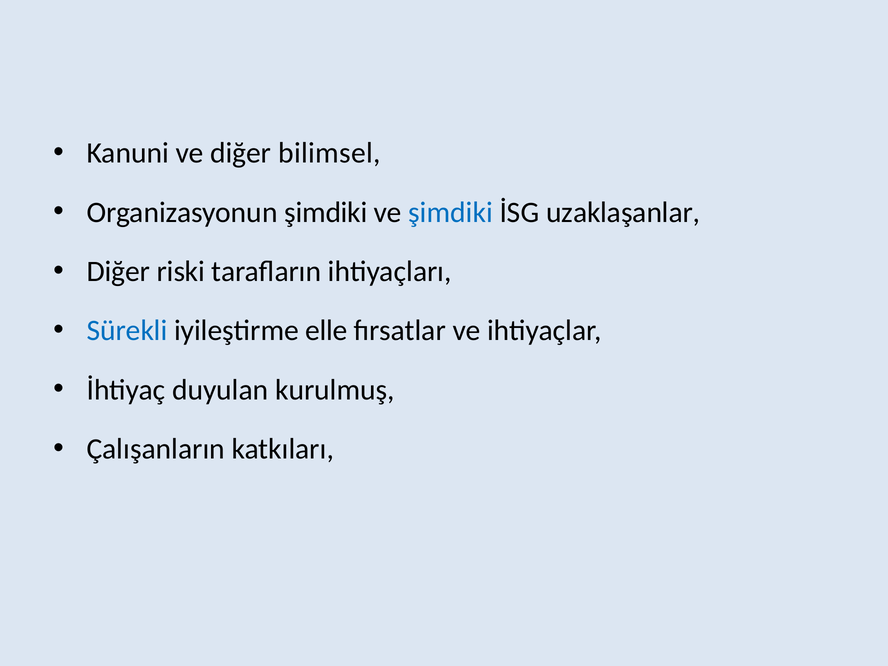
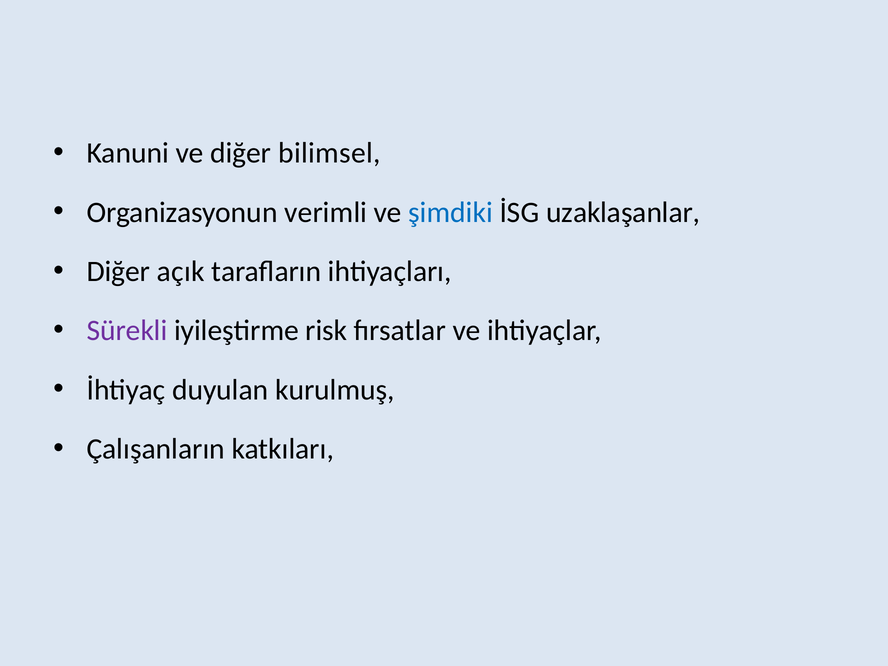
Organizasyonun şimdiki: şimdiki -> verimli
riski: riski -> açık
Sürekli colour: blue -> purple
elle: elle -> risk
